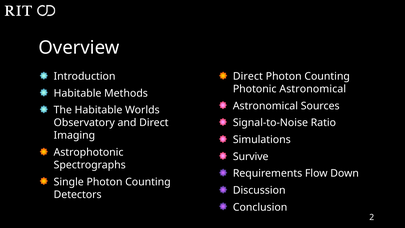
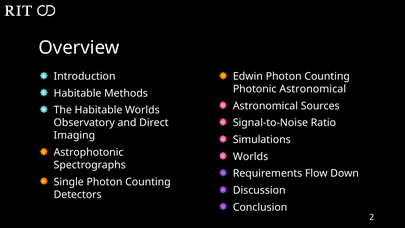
Direct at (248, 76): Direct -> Edwin
Survive at (251, 156): Survive -> Worlds
